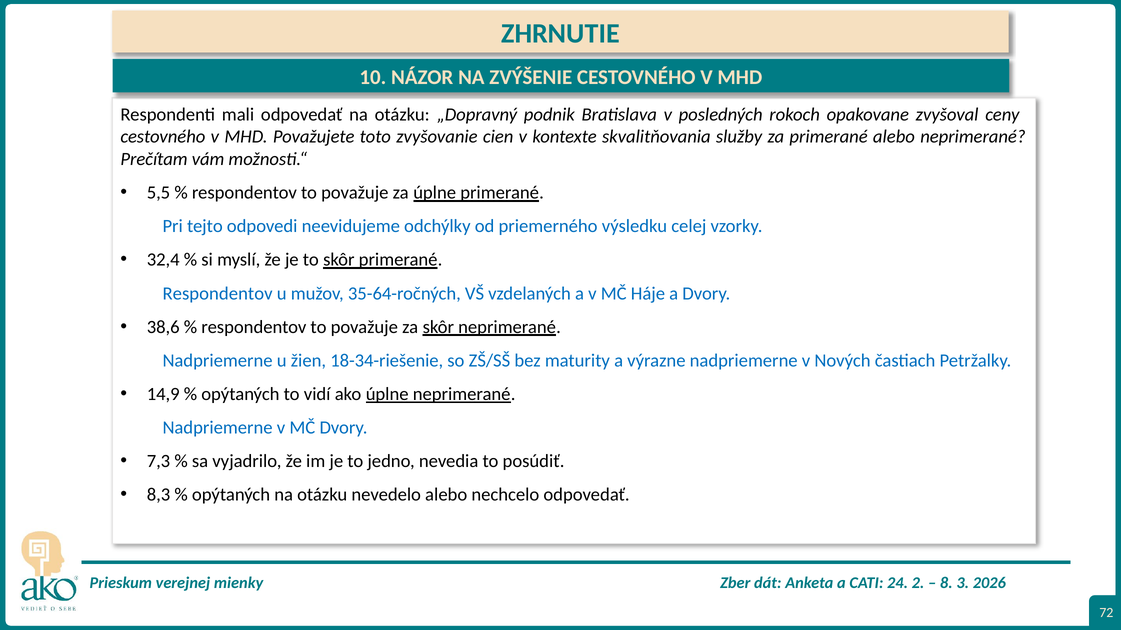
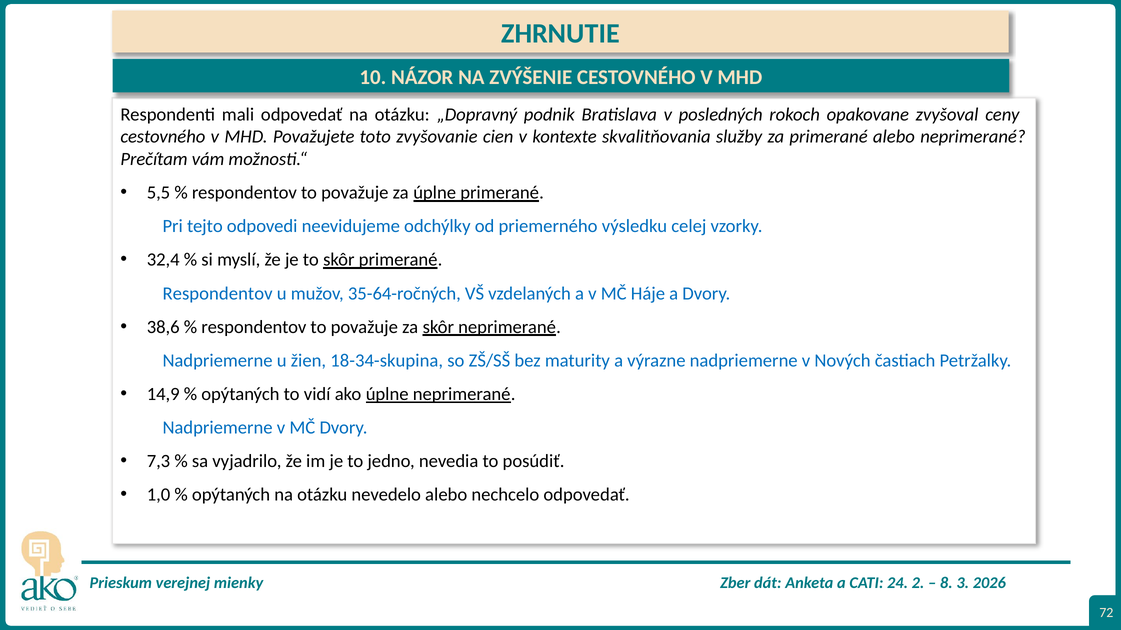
18-34-riešenie: 18-34-riešenie -> 18-34-skupina
8,3: 8,3 -> 1,0
